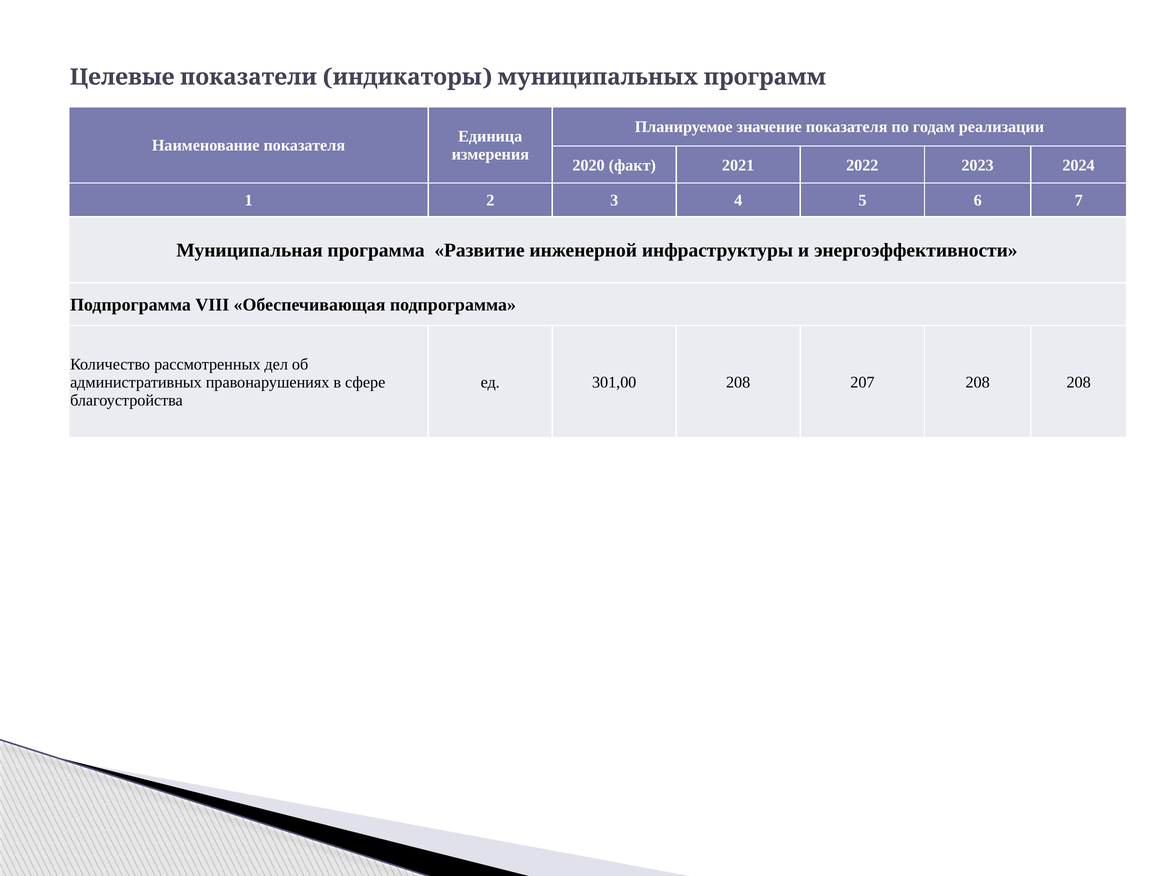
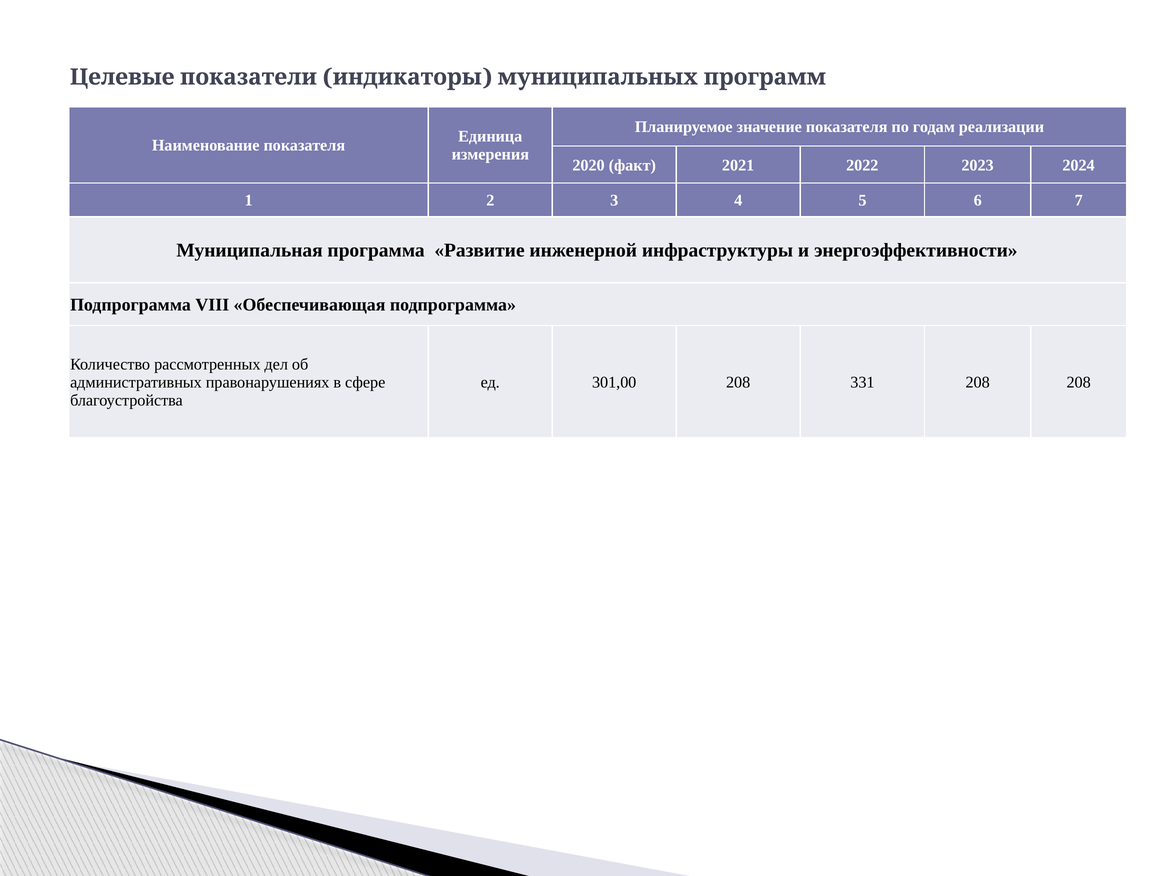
207: 207 -> 331
